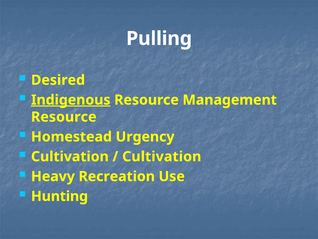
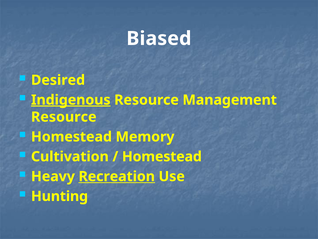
Pulling: Pulling -> Biased
Urgency: Urgency -> Memory
Cultivation at (162, 156): Cultivation -> Homestead
Recreation underline: none -> present
